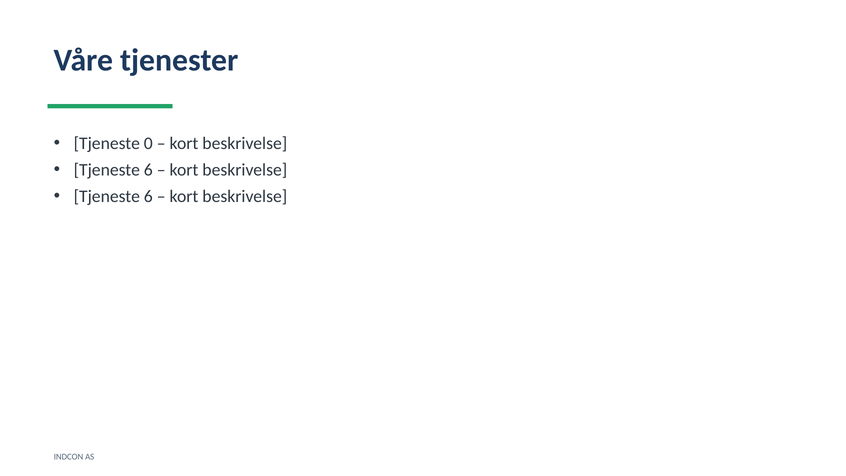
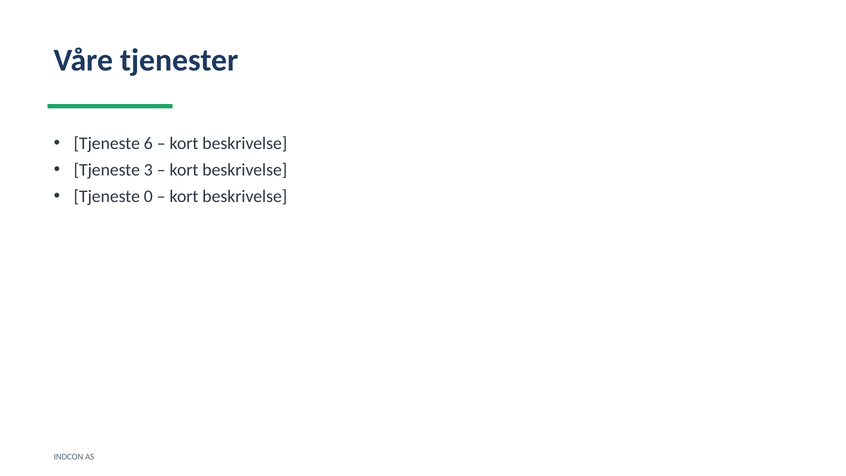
0: 0 -> 6
6 at (148, 170): 6 -> 3
6 at (148, 196): 6 -> 0
